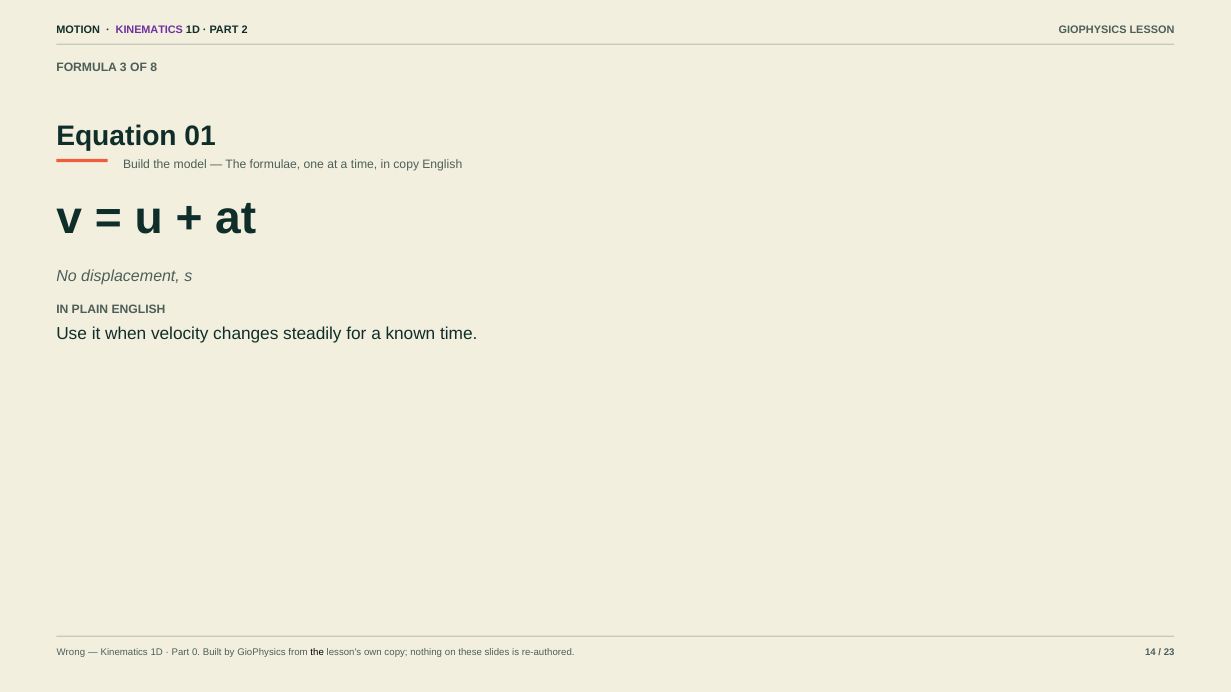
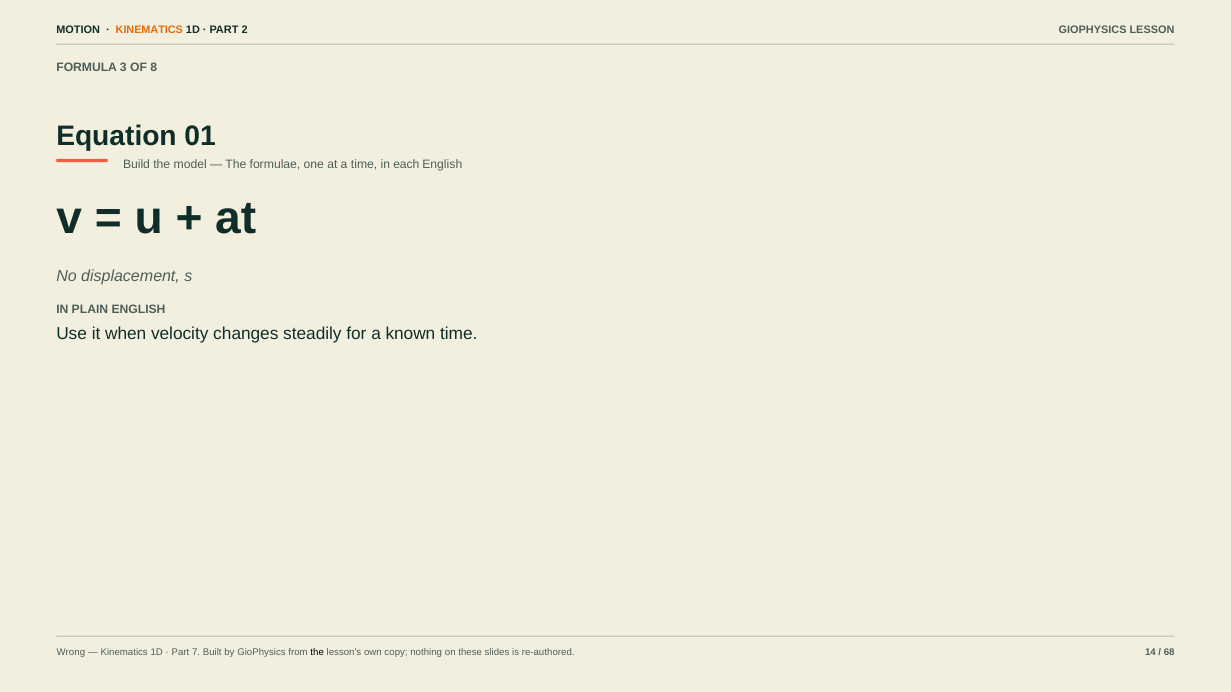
KINEMATICS at (149, 30) colour: purple -> orange
in copy: copy -> each
0: 0 -> 7
23: 23 -> 68
